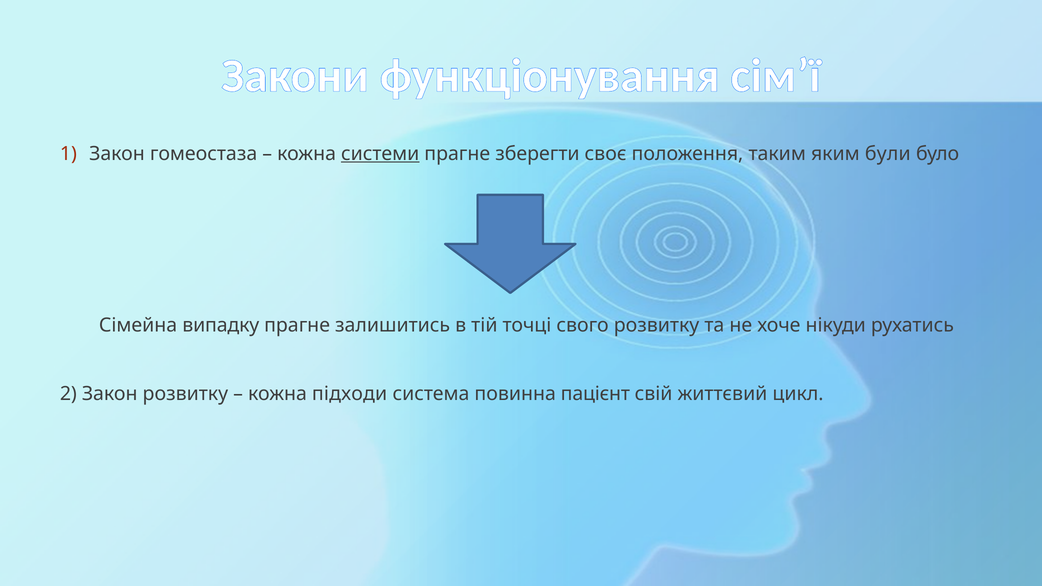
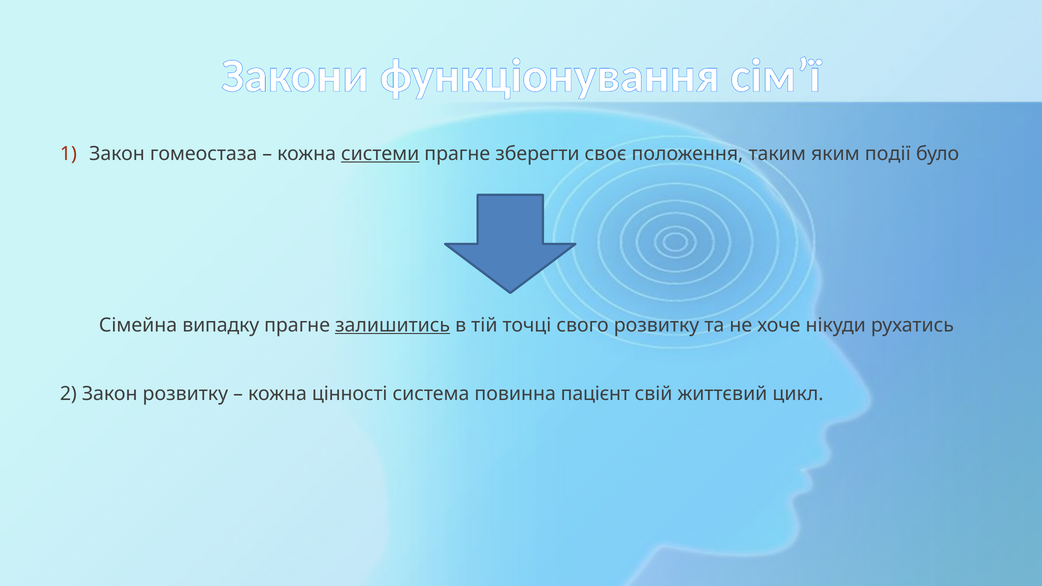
були: були -> події
залишитись underline: none -> present
підходи: підходи -> цінності
